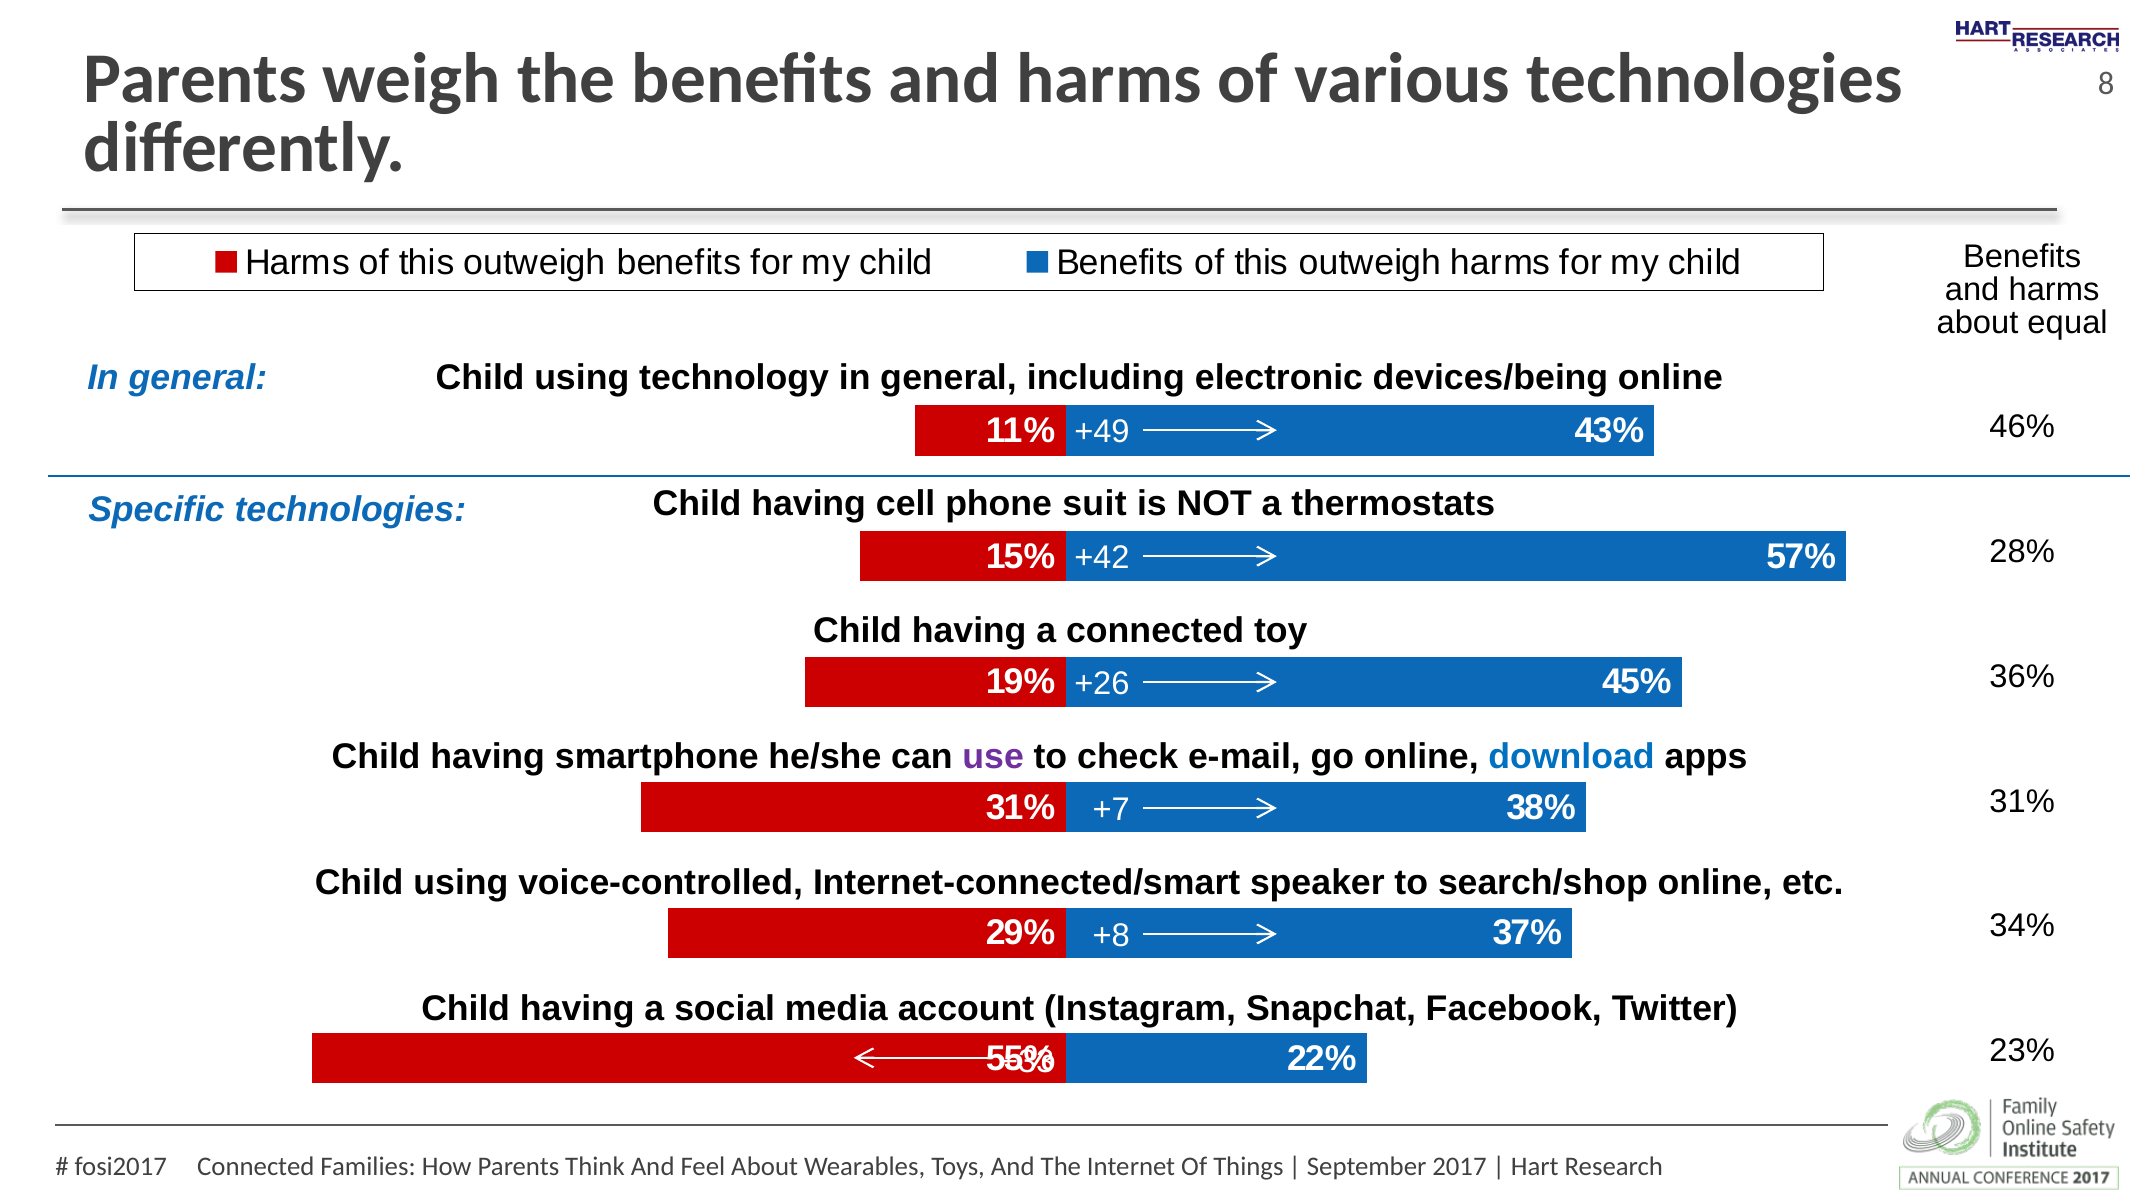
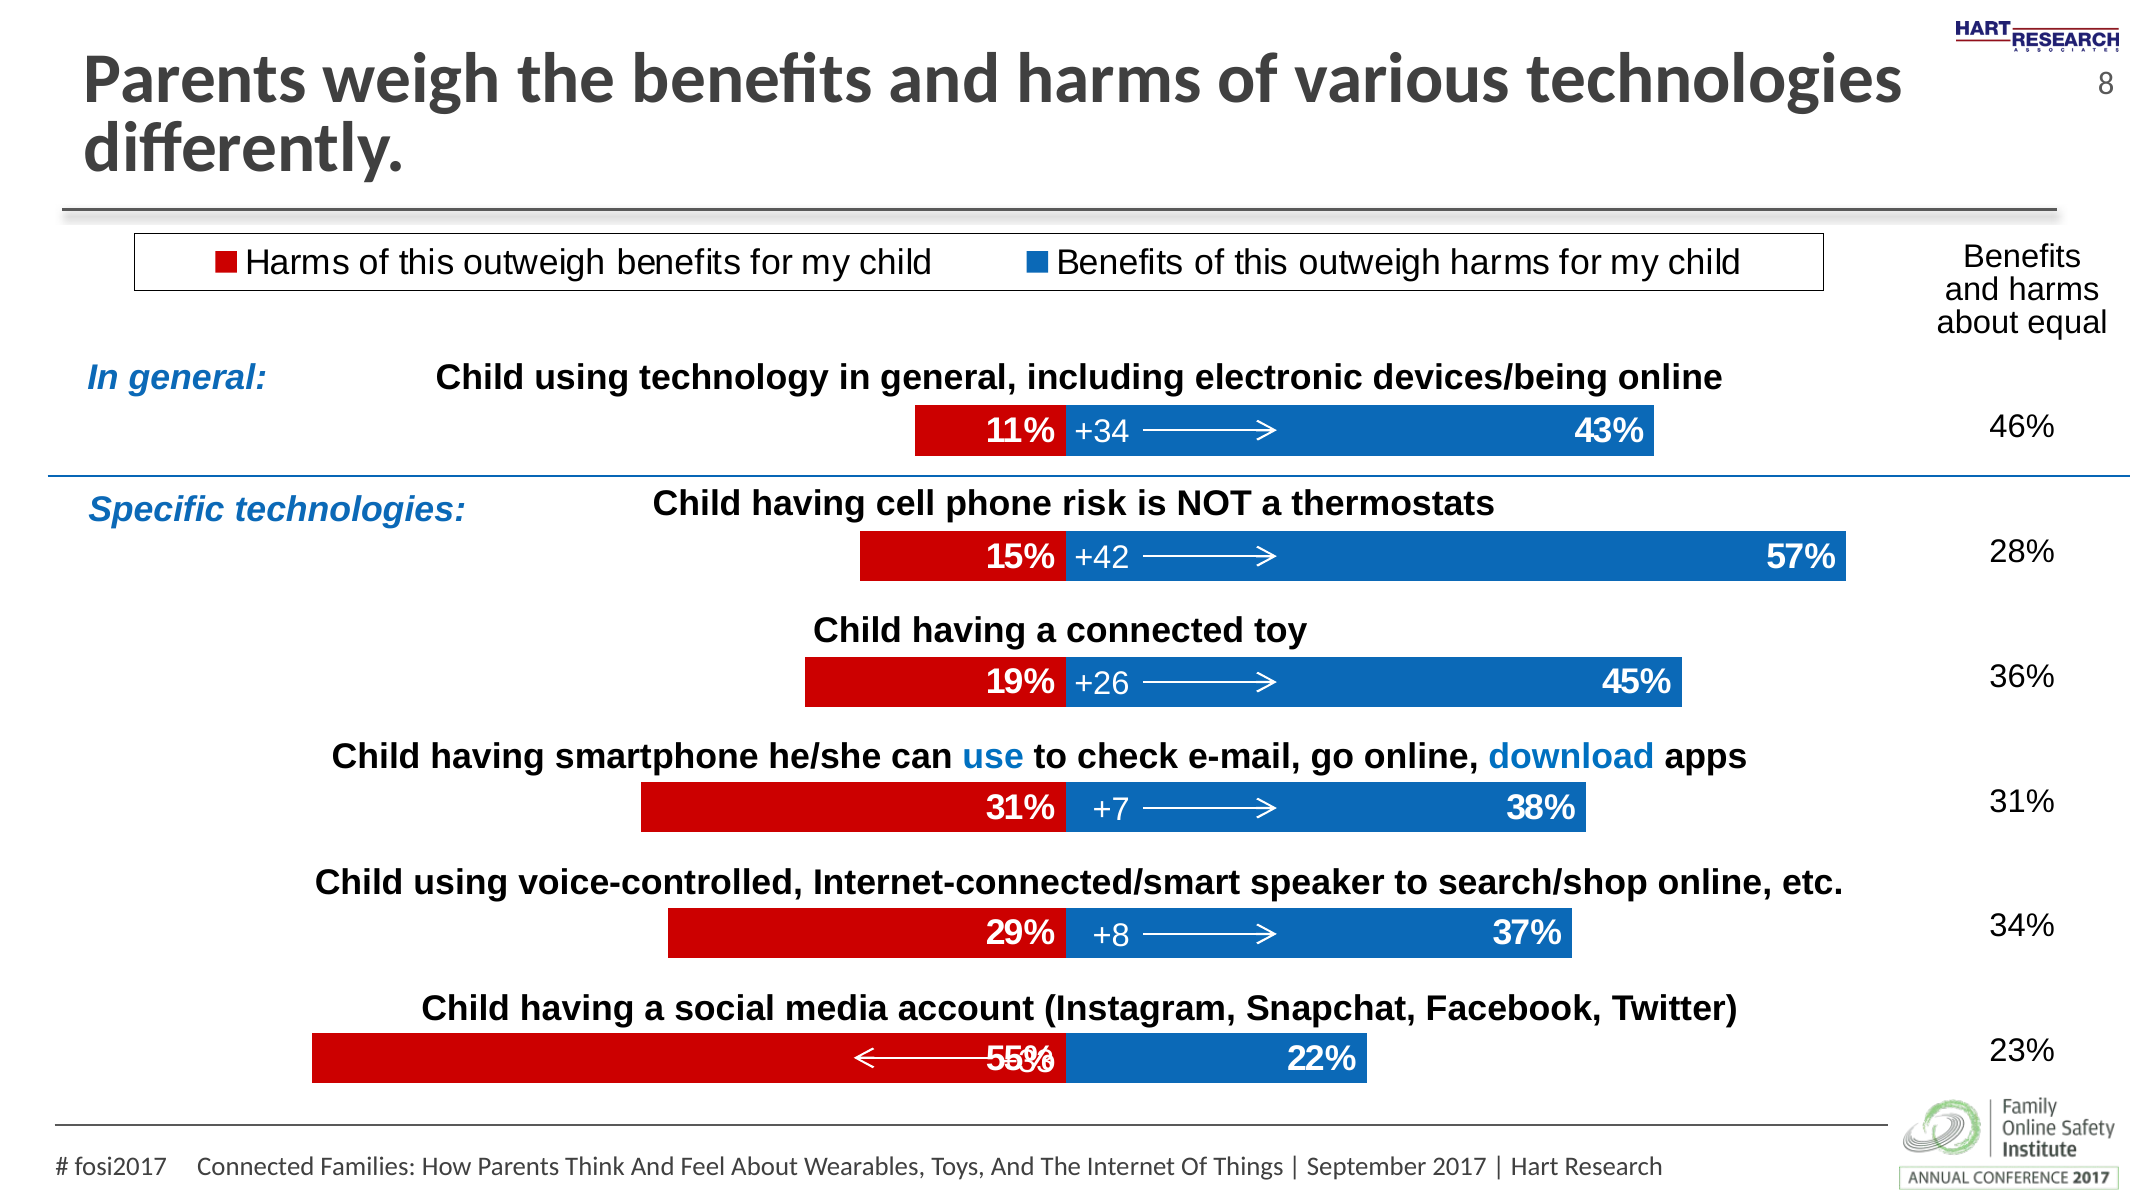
+49: +49 -> +34
suit: suit -> risk
use colour: purple -> blue
